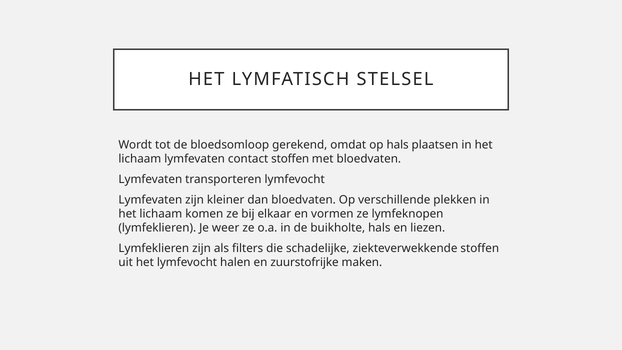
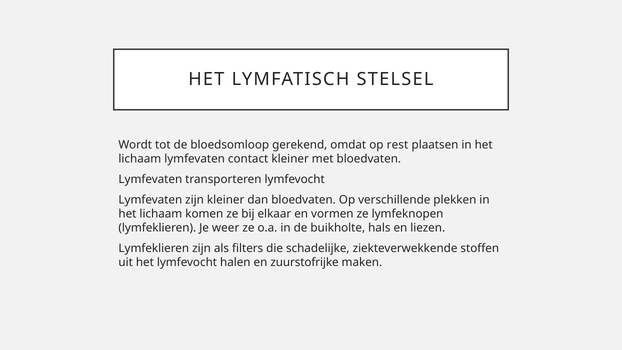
op hals: hals -> rest
contact stoffen: stoffen -> kleiner
